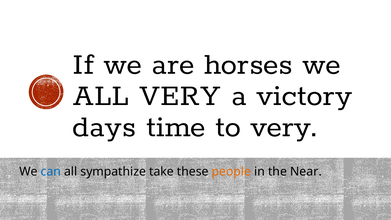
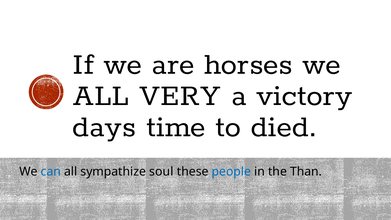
to very: very -> died
take: take -> soul
people colour: orange -> blue
Near: Near -> Than
